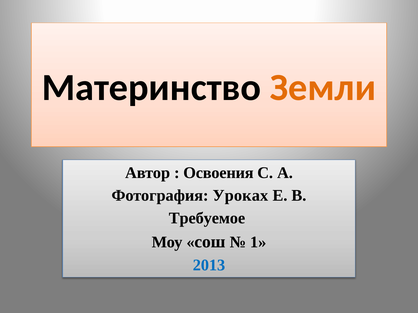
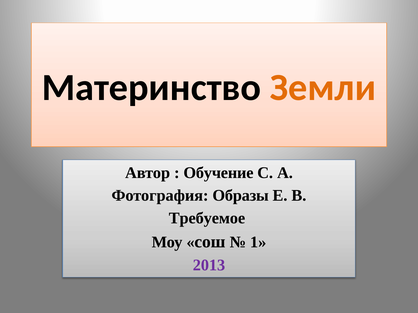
Освоения: Освоения -> Обучение
Уроках: Уроках -> Образы
2013 colour: blue -> purple
